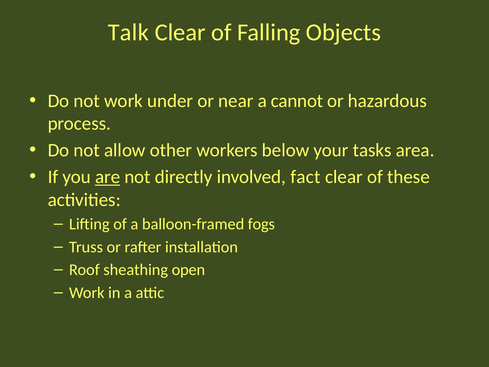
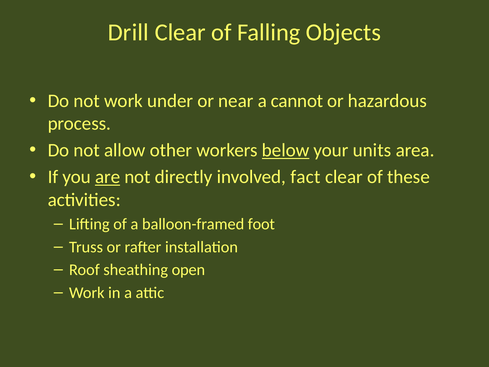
Talk: Talk -> Drill
below underline: none -> present
tasks: tasks -> units
fogs: fogs -> foot
